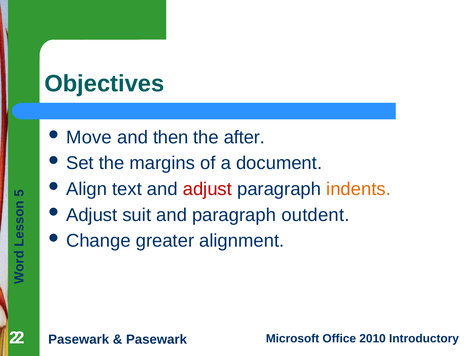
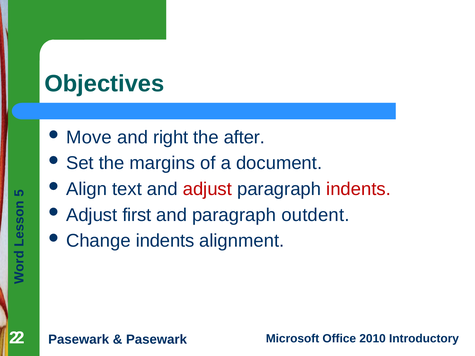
then: then -> right
indents at (359, 189) colour: orange -> red
suit: suit -> first
Change greater: greater -> indents
